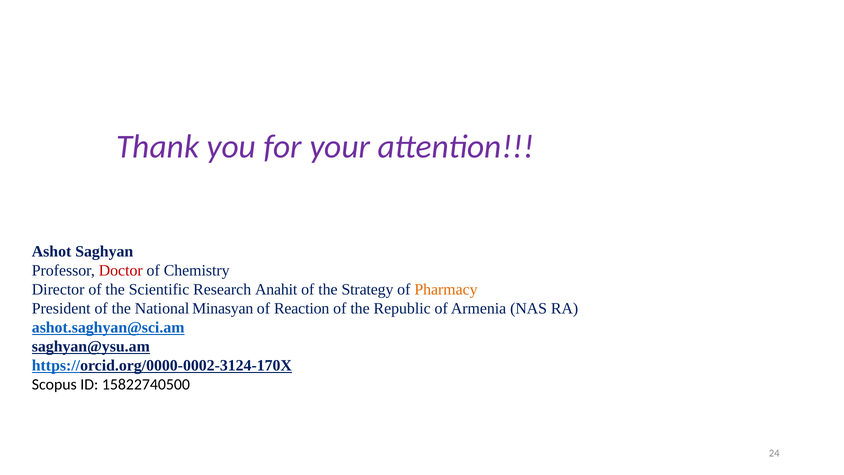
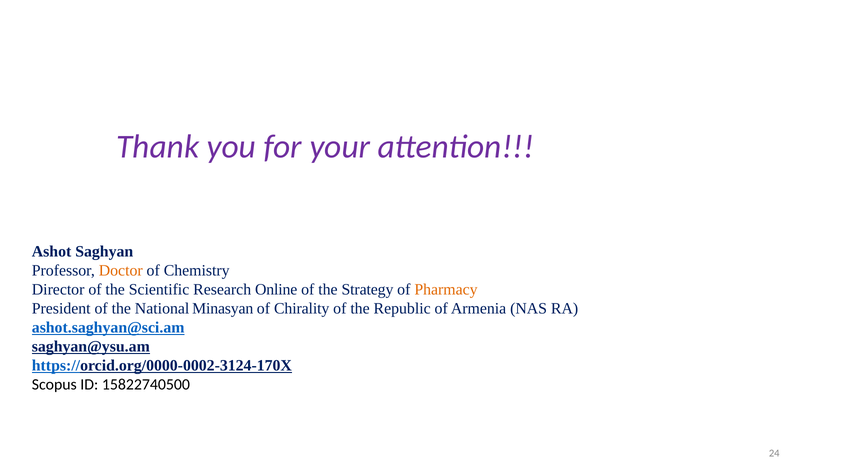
Doctor colour: red -> orange
Anahit: Anahit -> Online
Reaction: Reaction -> Chirality
